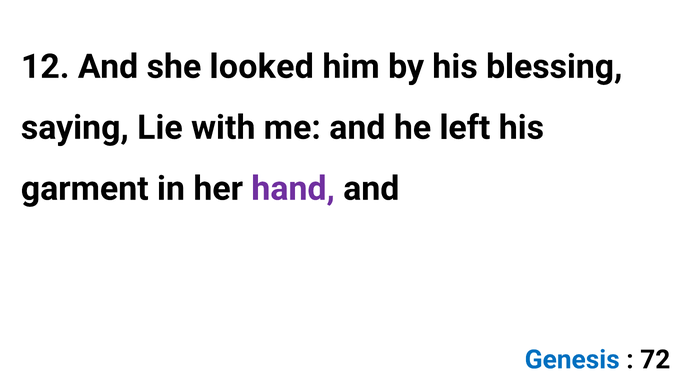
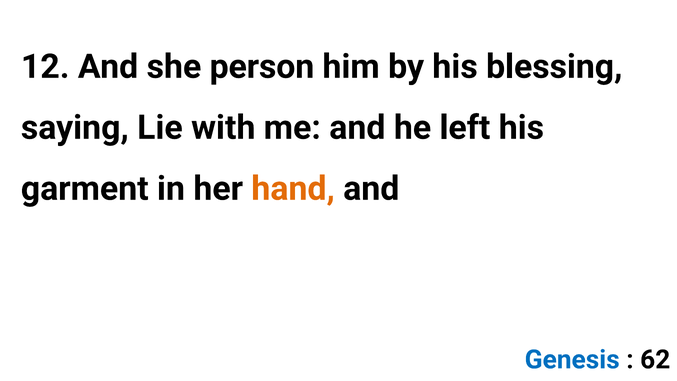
looked: looked -> person
hand colour: purple -> orange
72: 72 -> 62
